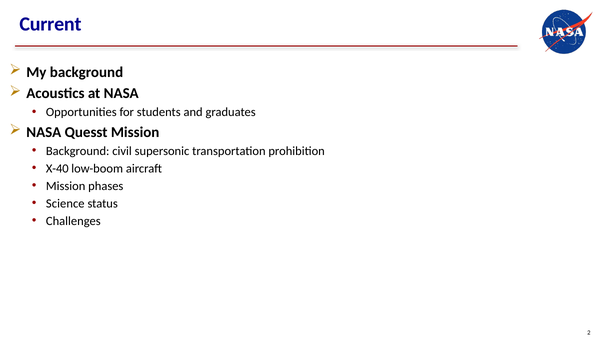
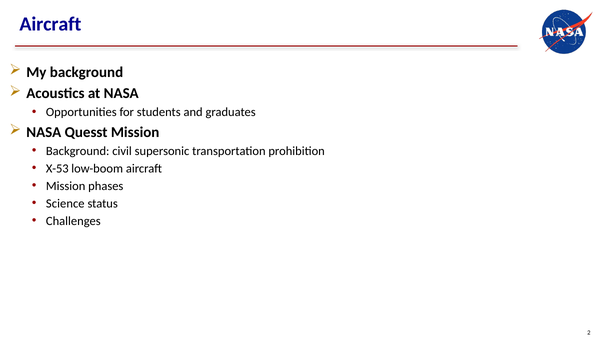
Current at (50, 24): Current -> Aircraft
X-40: X-40 -> X-53
